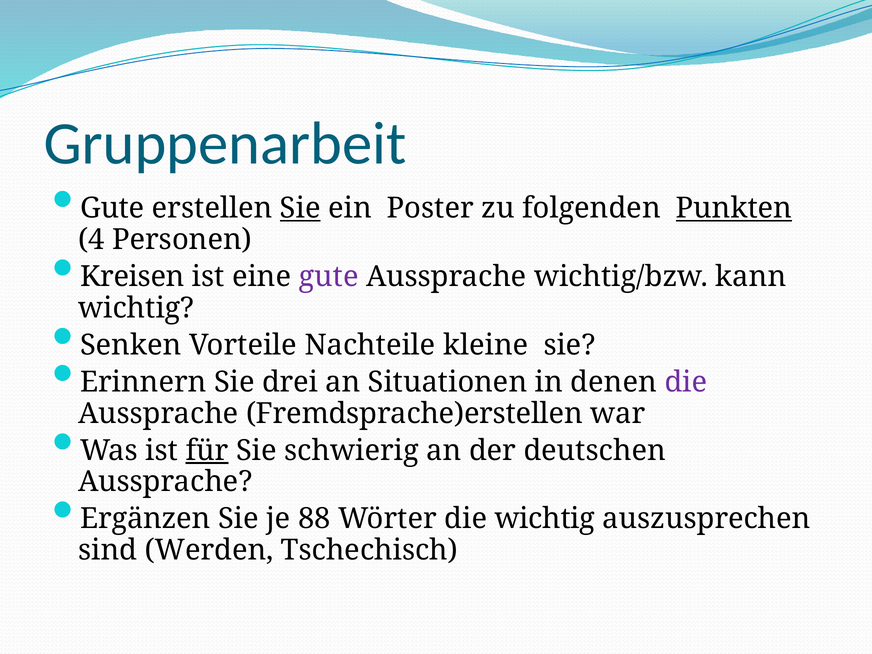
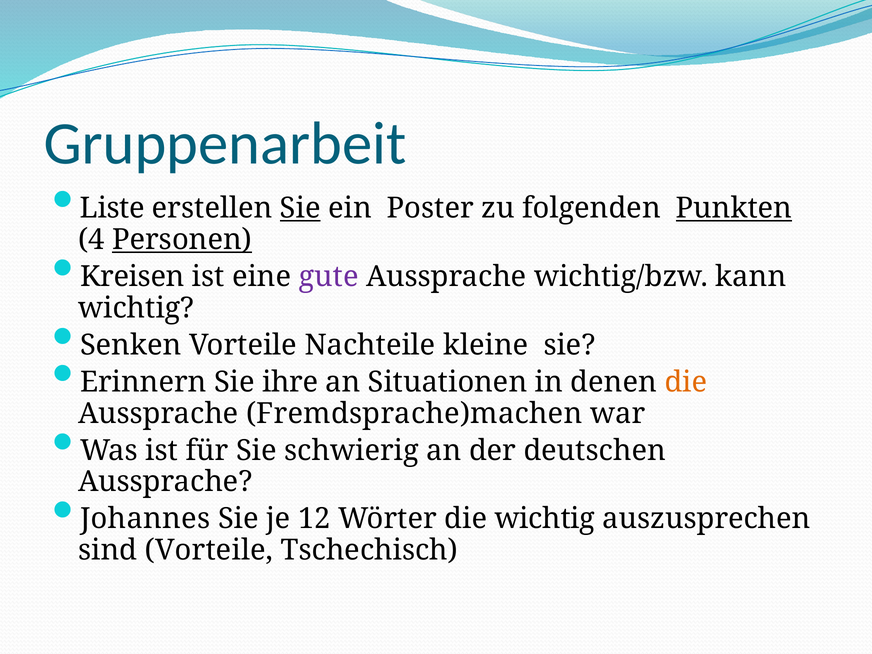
Gute at (112, 208): Gute -> Liste
Personen underline: none -> present
drei: drei -> ihre
die at (686, 382) colour: purple -> orange
Fremdsprache)erstellen: Fremdsprache)erstellen -> Fremdsprache)machen
für underline: present -> none
Ergänzen: Ergänzen -> Johannes
88: 88 -> 12
sind Werden: Werden -> Vorteile
